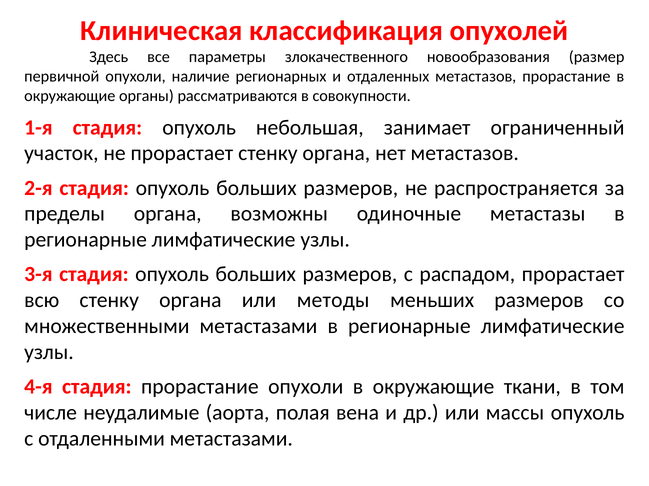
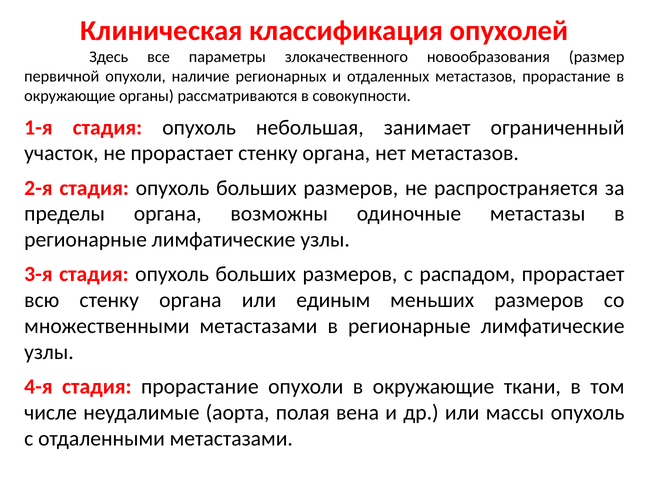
методы: методы -> единым
